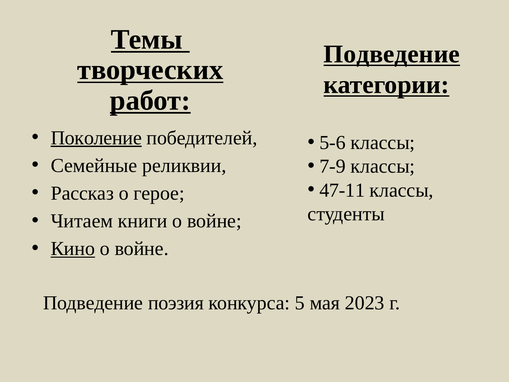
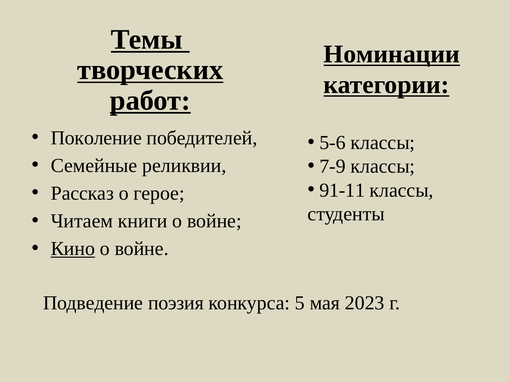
Подведение at (392, 54): Подведение -> Номинации
Поколение underline: present -> none
47-11: 47-11 -> 91-11
